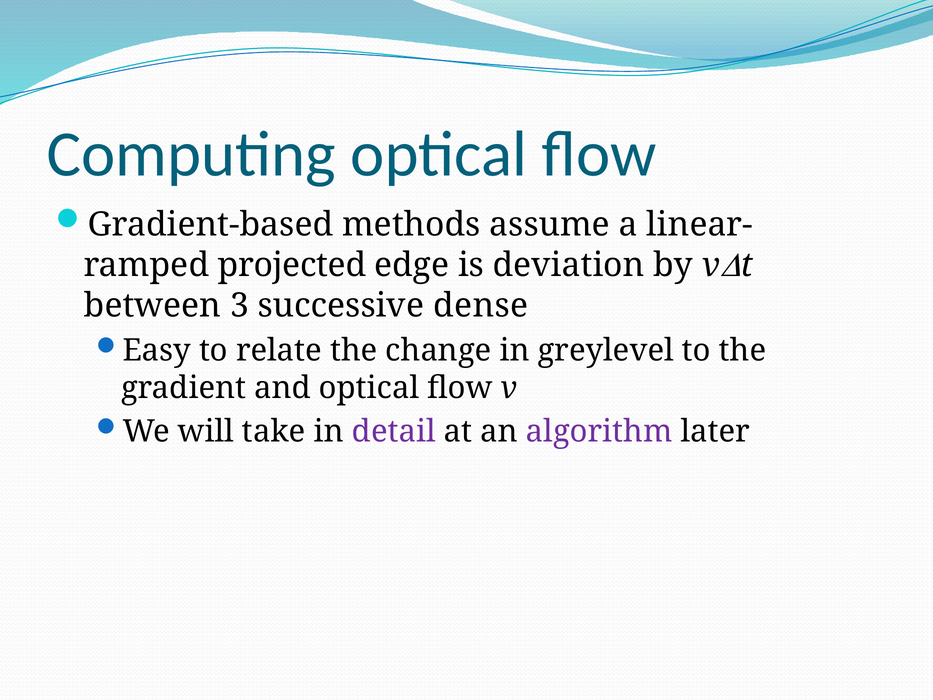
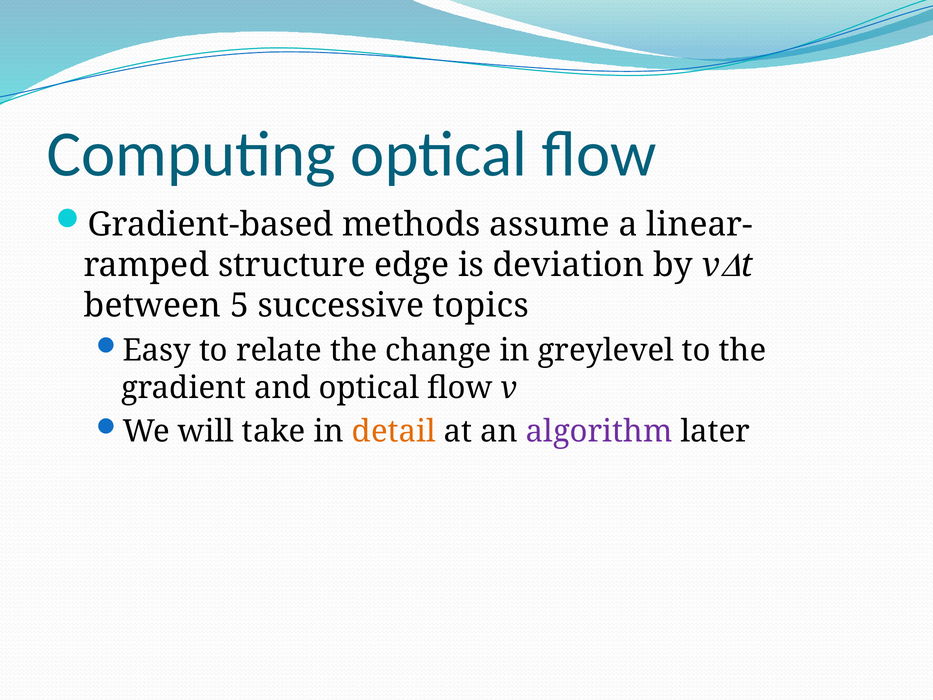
projected: projected -> structure
3: 3 -> 5
dense: dense -> topics
detail colour: purple -> orange
